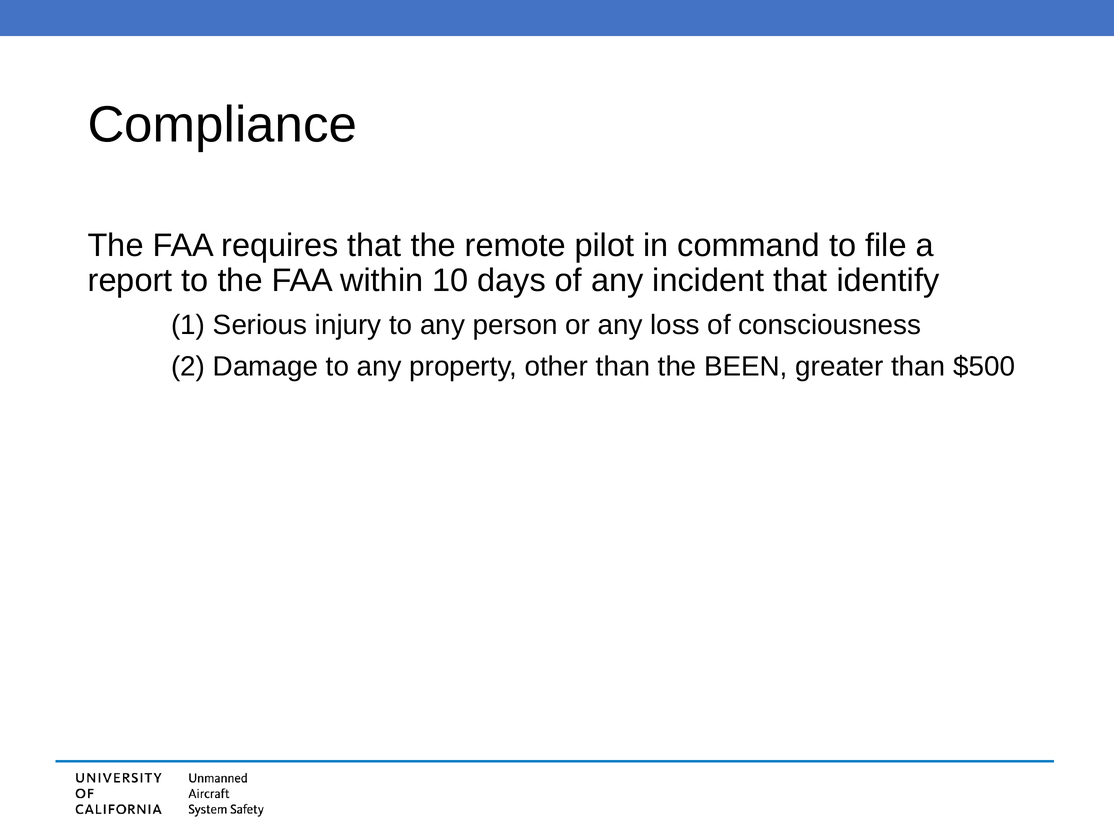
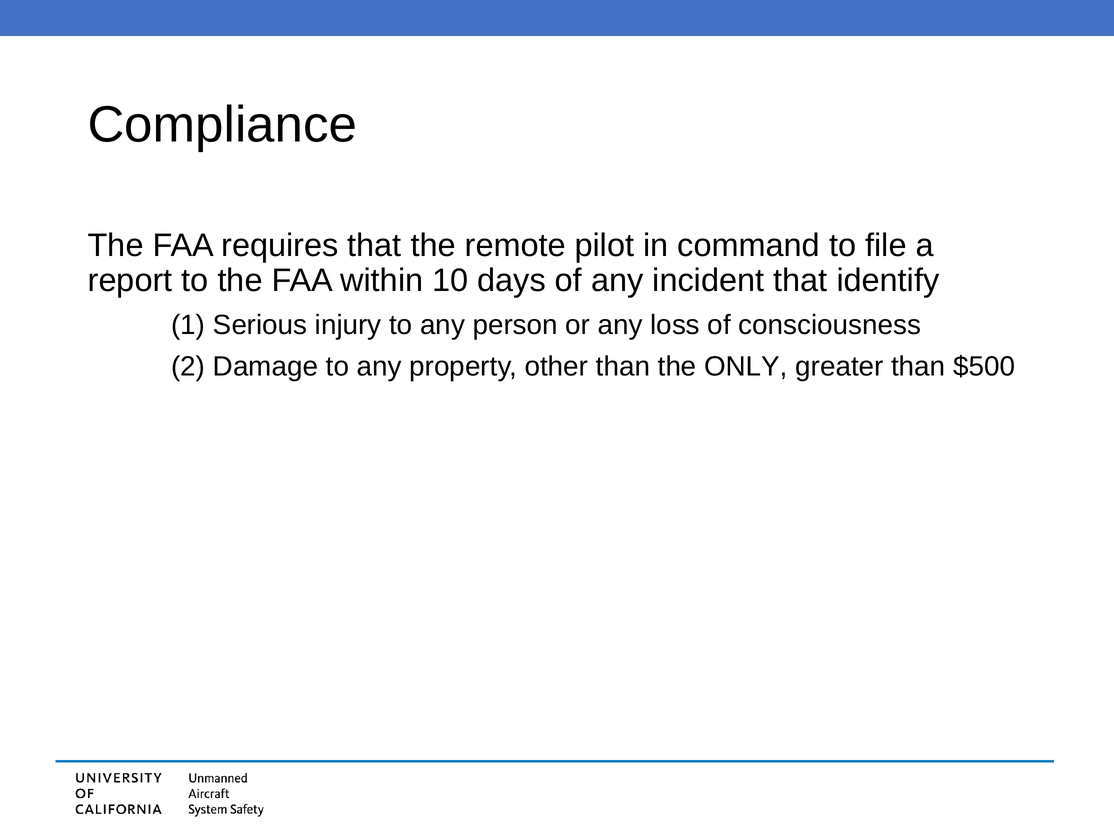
BEEN: BEEN -> ONLY
